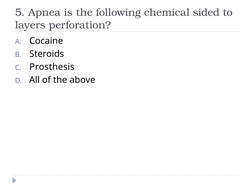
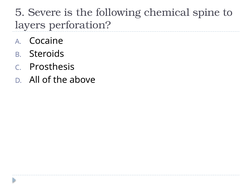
Apnea: Apnea -> Severe
sided: sided -> spine
